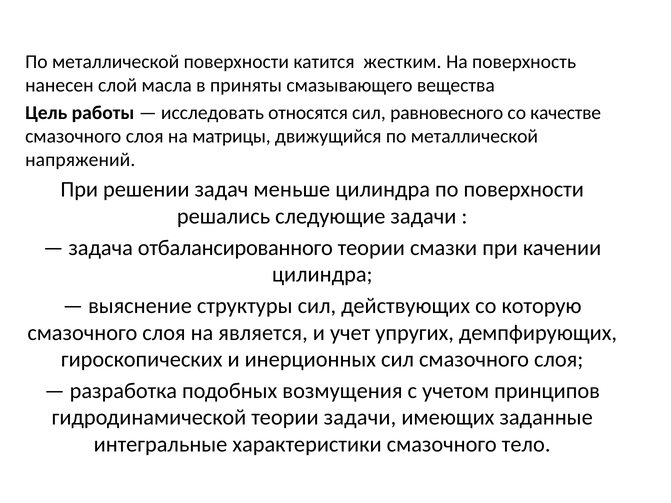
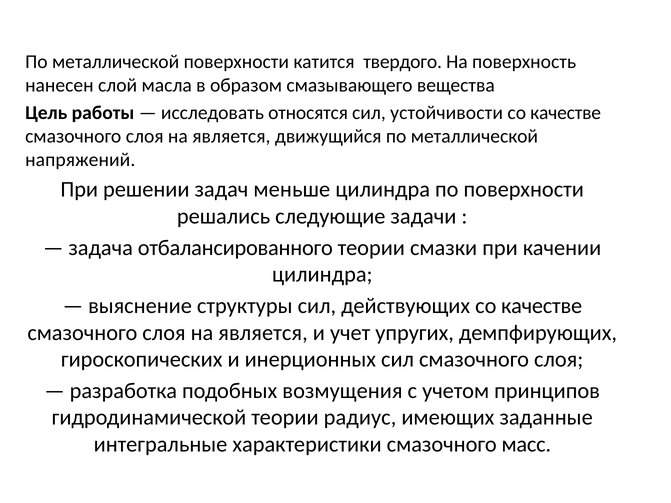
жестким: жестким -> твердого
приняты: приняты -> образом
равновесного: равновесного -> устойчивости
матрицы at (231, 136): матрицы -> является
действующих со которую: которую -> качестве
теории задачи: задачи -> радиус
тело: тело -> масс
